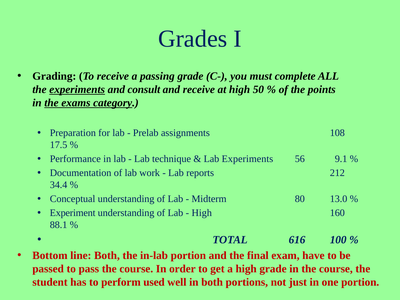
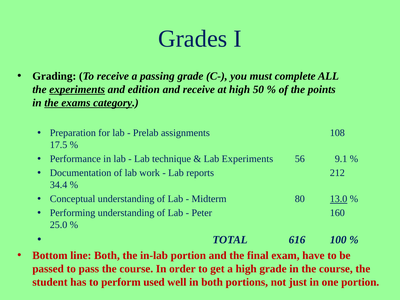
consult: consult -> edition
13.0 underline: none -> present
Experiment: Experiment -> Performing
High at (202, 213): High -> Peter
88.1: 88.1 -> 25.0
